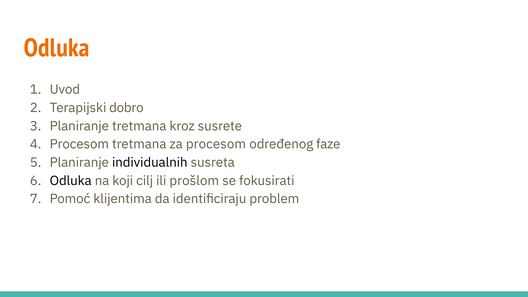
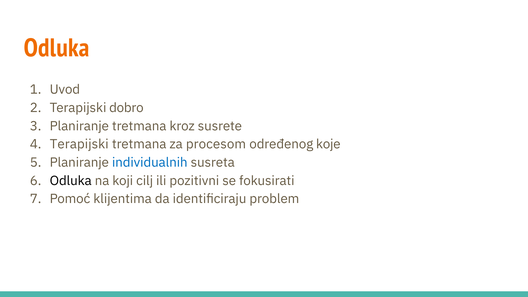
Procesom at (79, 144): Procesom -> Terapijski
faze: faze -> koje
individualnih colour: black -> blue
prošlom: prošlom -> pozitivni
